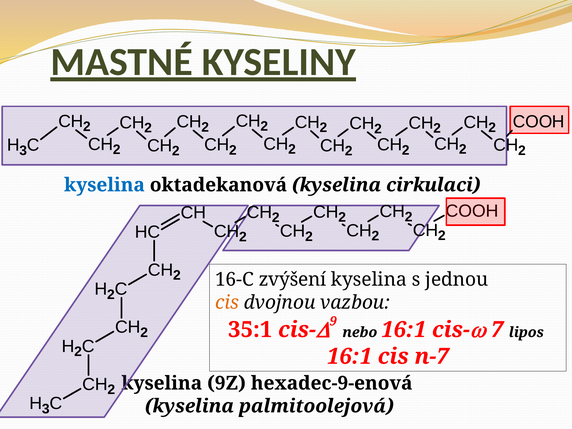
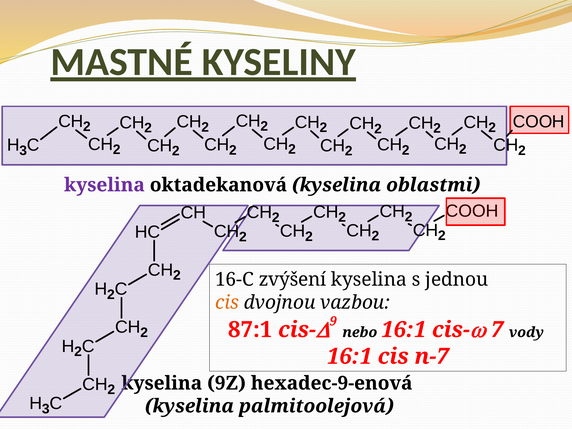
kyselina at (104, 185) colour: blue -> purple
cirkulaci: cirkulaci -> oblastmi
lipos: lipos -> vody
35:1: 35:1 -> 87:1
